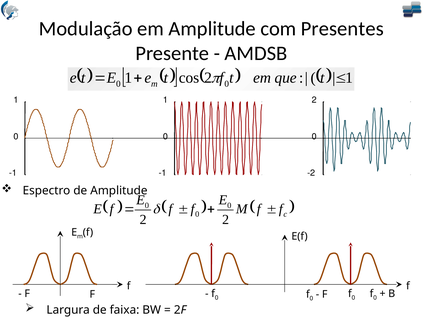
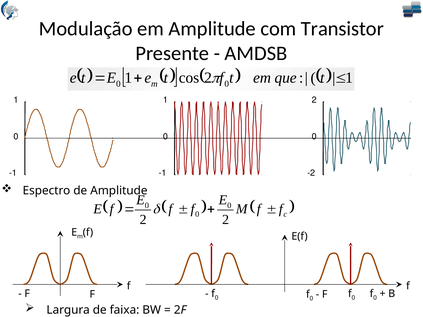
Presentes: Presentes -> Transistor
